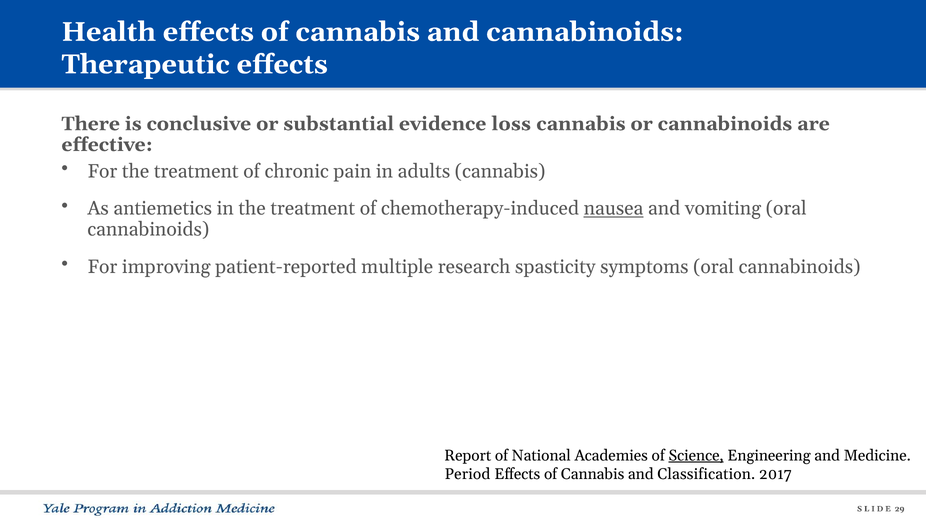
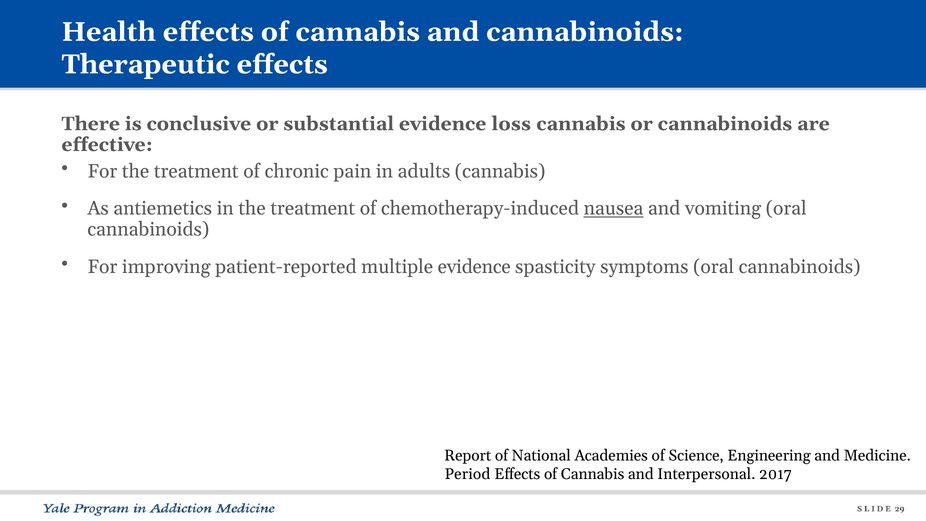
multiple research: research -> evidence
Science underline: present -> none
Classification: Classification -> Interpersonal
